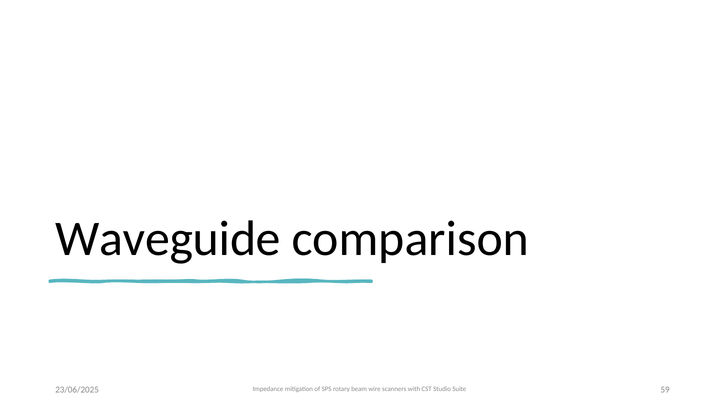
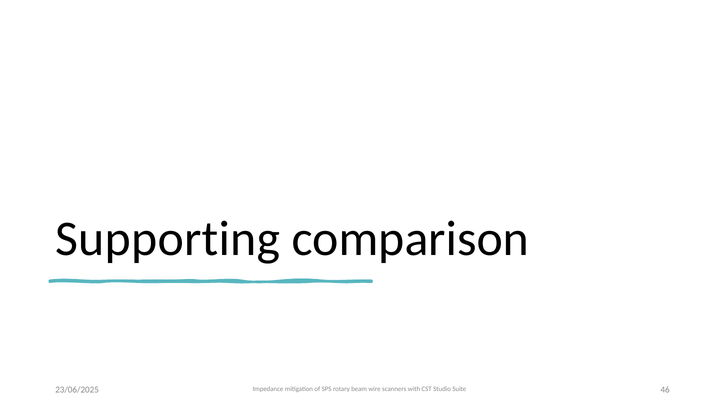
Waveguide: Waveguide -> Supporting
59: 59 -> 46
